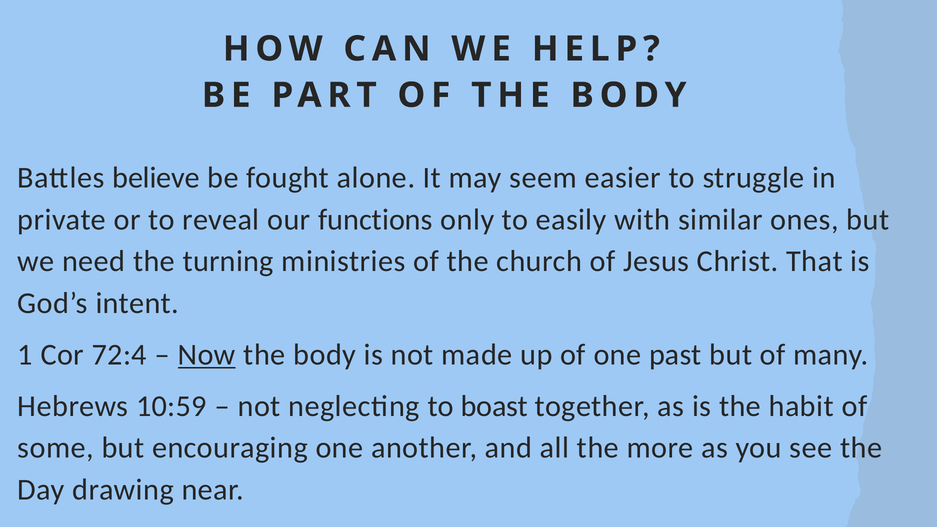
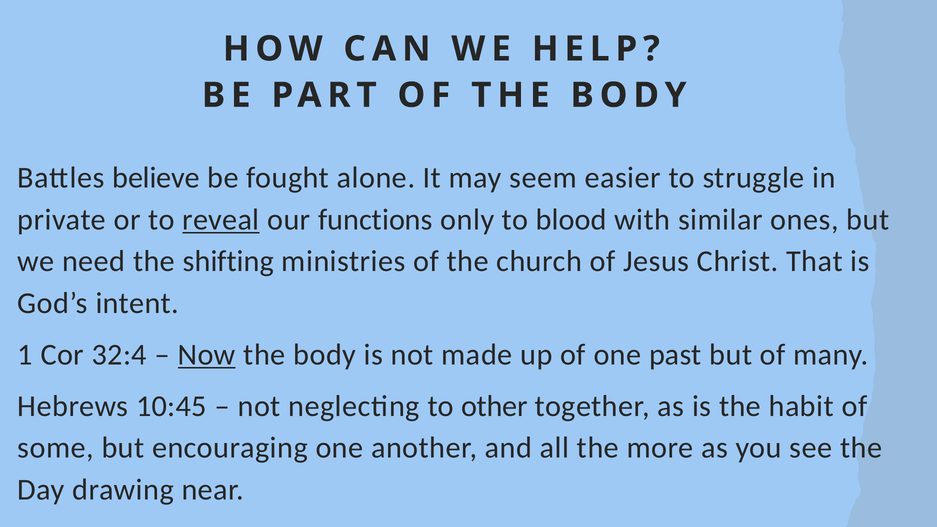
reveal underline: none -> present
easily: easily -> blood
turning: turning -> shifting
72:4: 72:4 -> 32:4
10:59: 10:59 -> 10:45
boast: boast -> other
